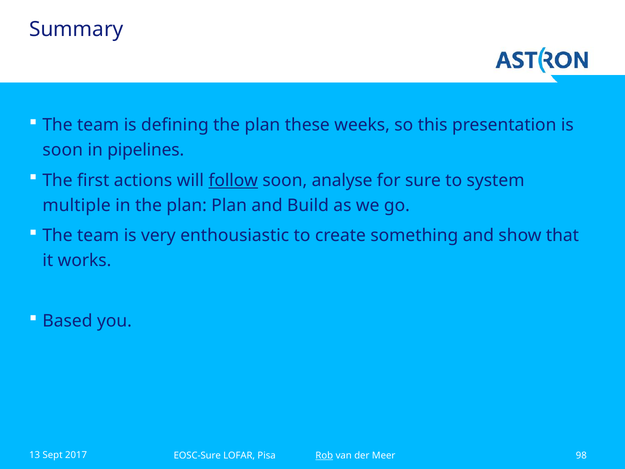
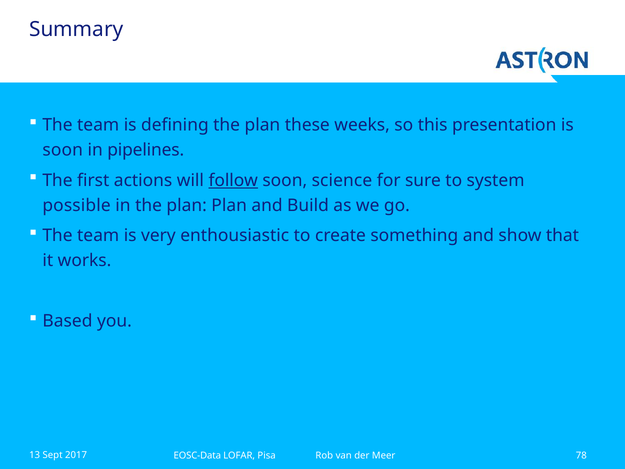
analyse: analyse -> science
multiple: multiple -> possible
EOSC-Sure: EOSC-Sure -> EOSC-Data
Rob underline: present -> none
98: 98 -> 78
